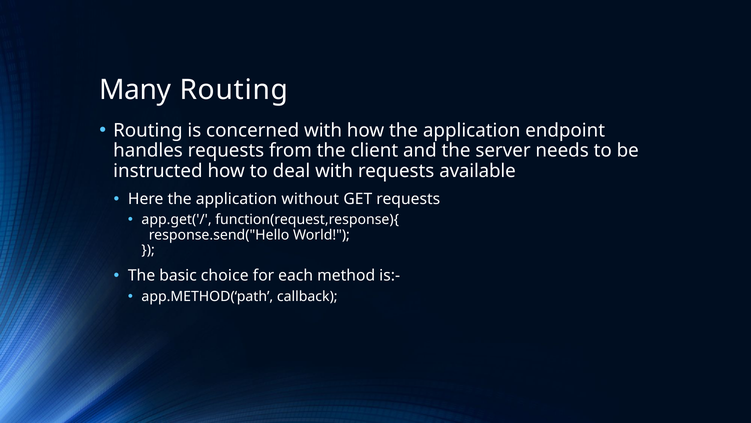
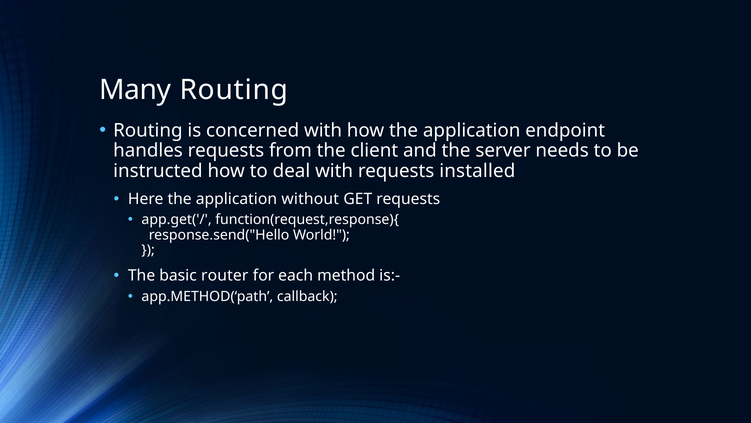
available: available -> installed
choice: choice -> router
